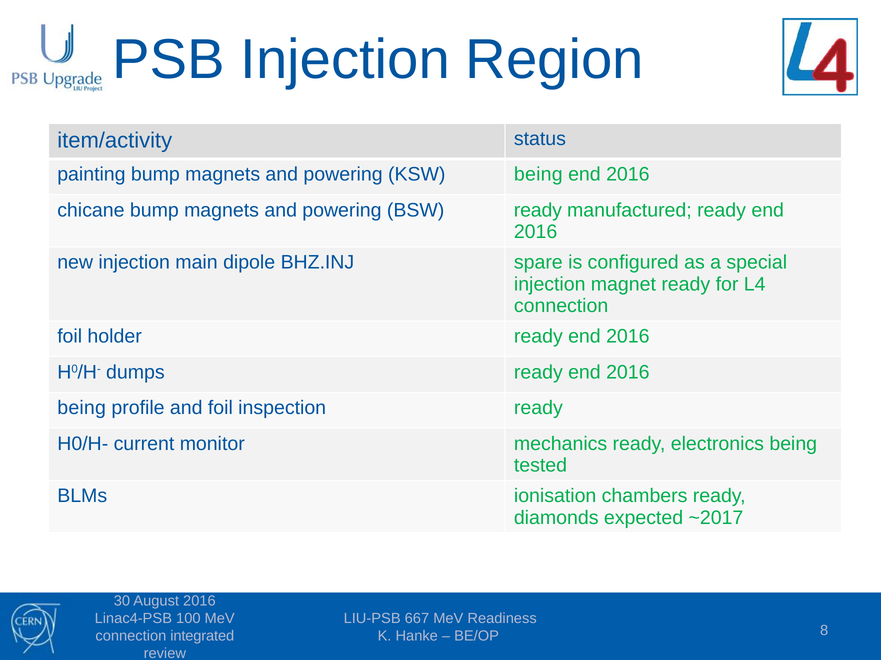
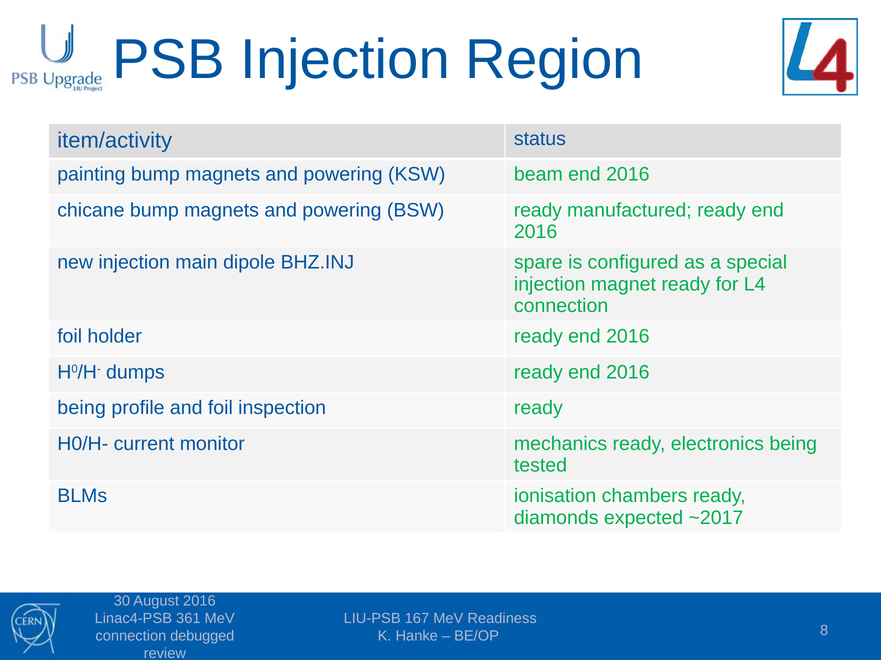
KSW being: being -> beam
100: 100 -> 361
667: 667 -> 167
integrated: integrated -> debugged
